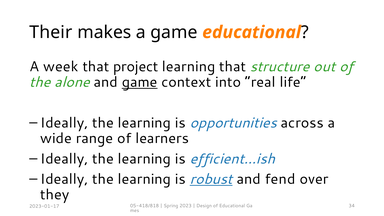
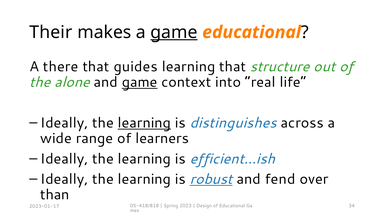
game at (174, 32) underline: none -> present
week: week -> there
project: project -> guides
learning at (144, 123) underline: none -> present
opportunities: opportunities -> distinguishes
they: they -> than
